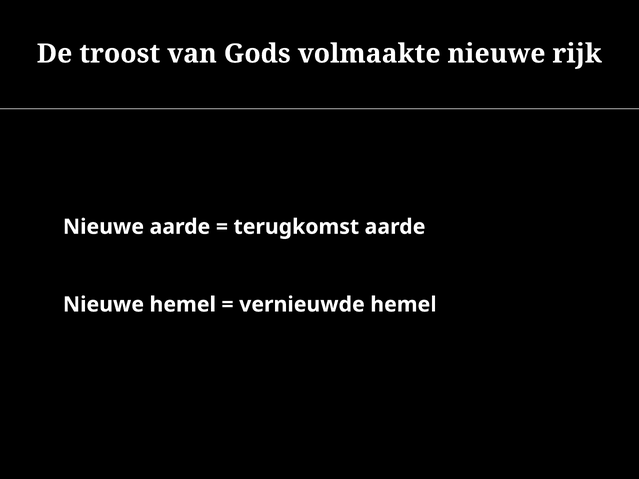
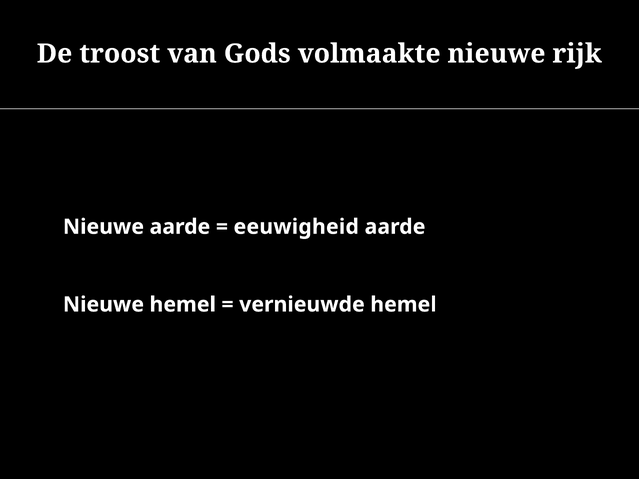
terugkomst: terugkomst -> eeuwigheid
